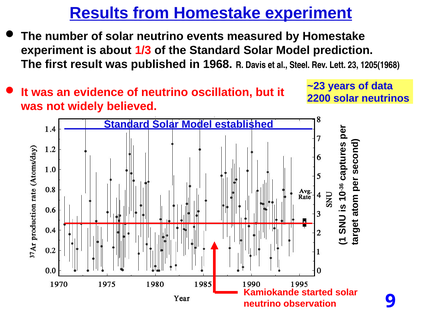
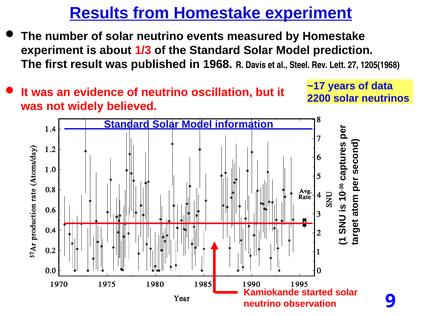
23: 23 -> 27
~23: ~23 -> ~17
established: established -> information
